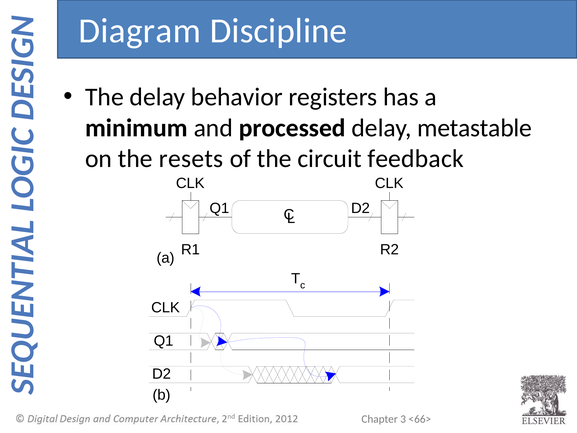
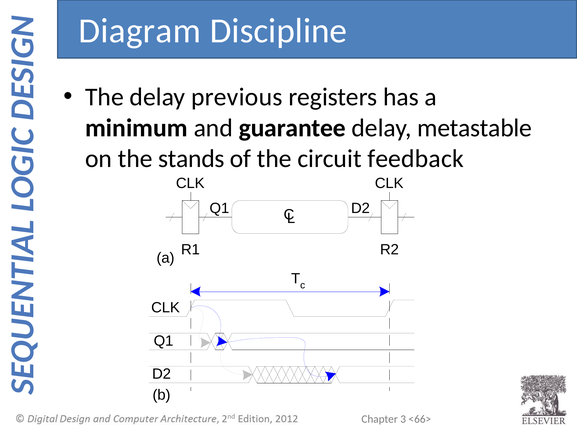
behavior: behavior -> previous
processed: processed -> guarantee
resets: resets -> stands
